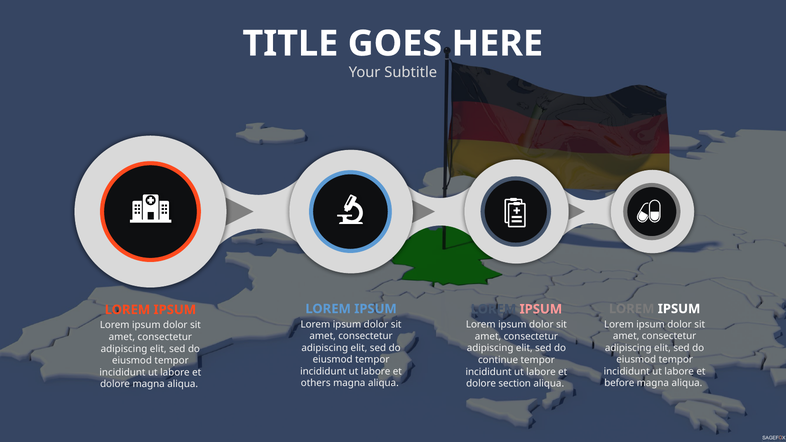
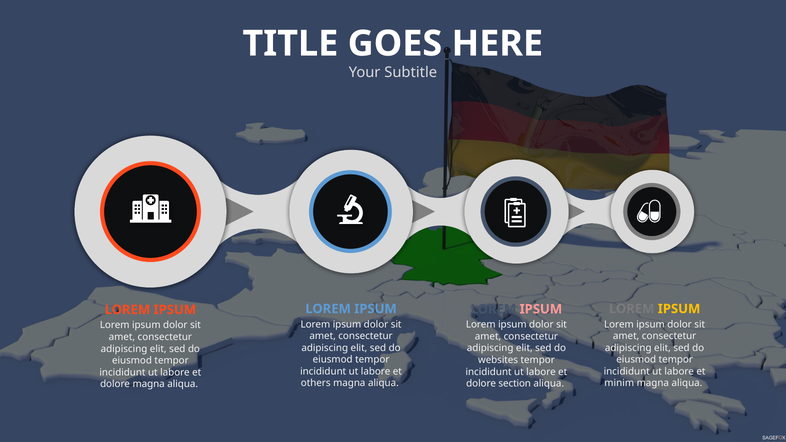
IPSUM at (679, 309) colour: white -> yellow
continue: continue -> websites
before: before -> minim
